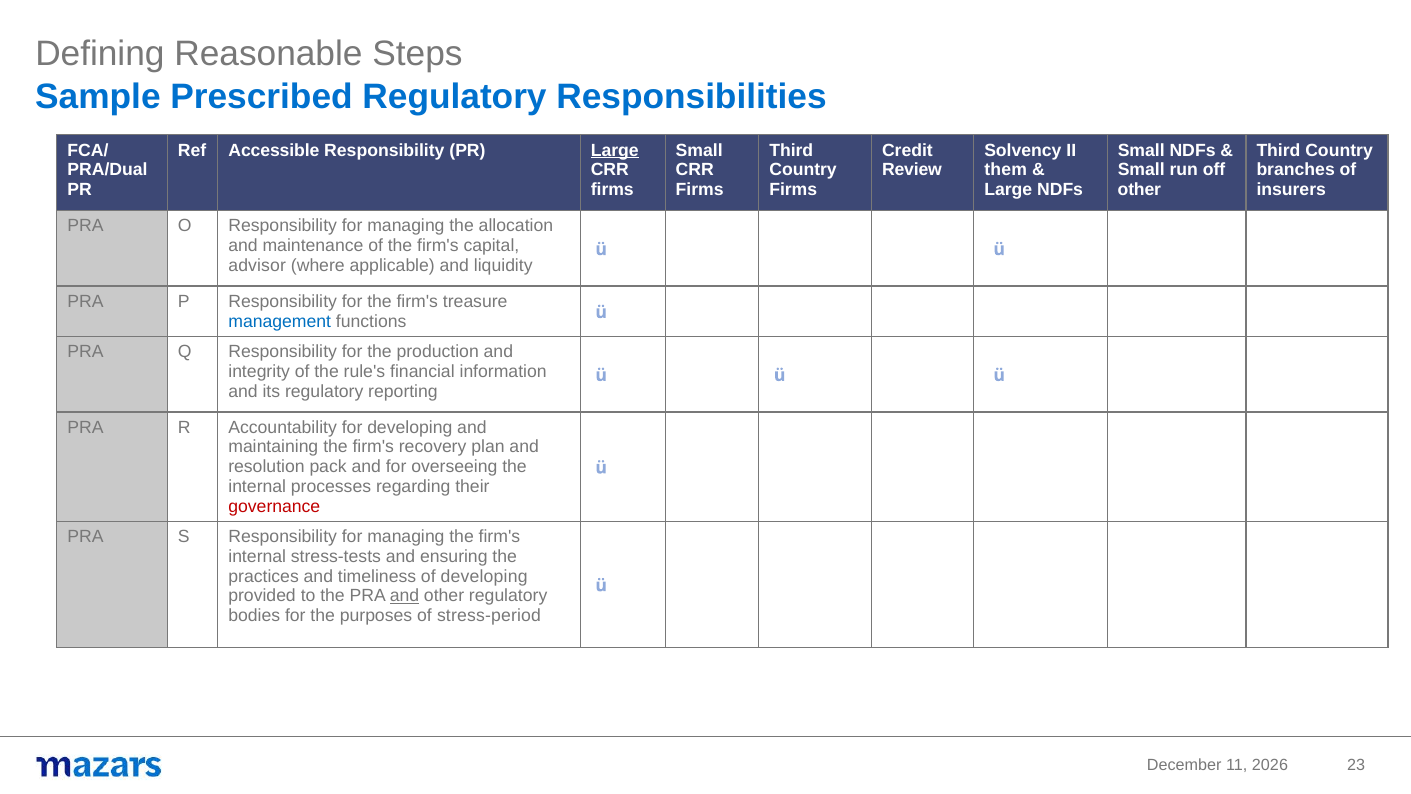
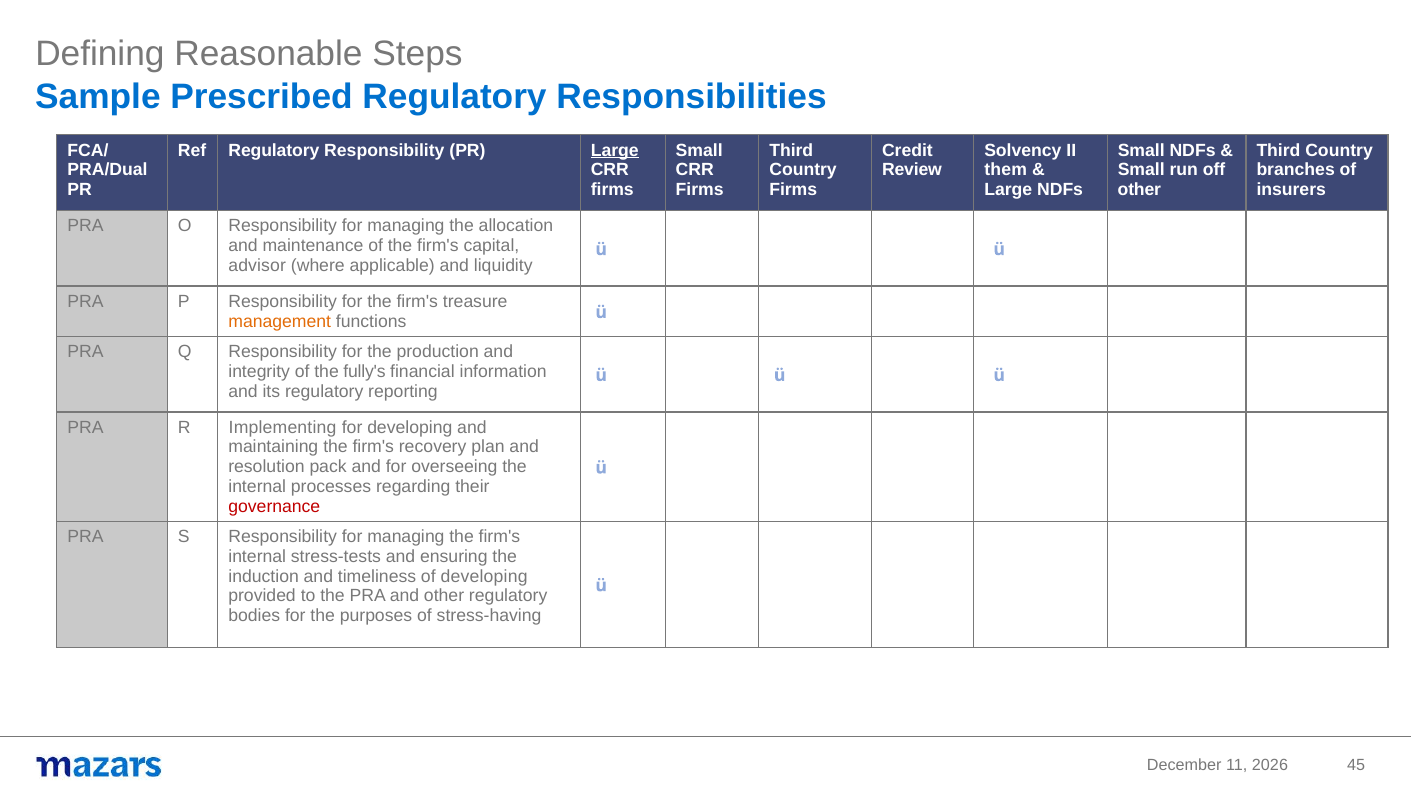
Ref Accessible: Accessible -> Regulatory
management colour: blue -> orange
rule's: rule's -> fully's
Accountability: Accountability -> Implementing
practices: practices -> induction
and at (404, 596) underline: present -> none
stress-period: stress-period -> stress-having
23: 23 -> 45
